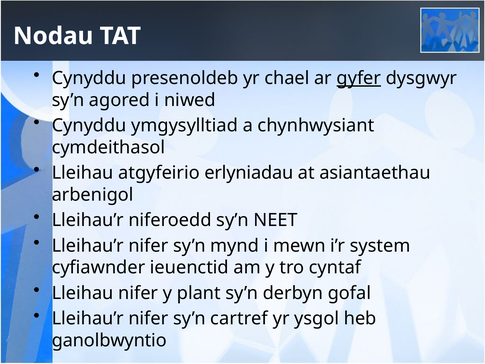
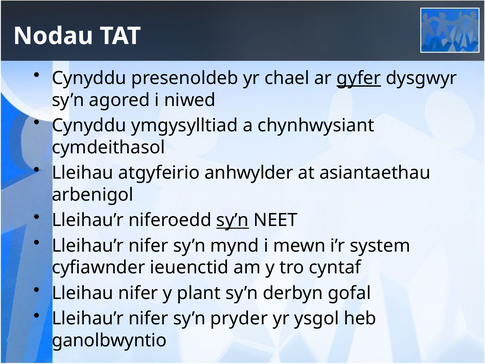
erlyniadau: erlyniadau -> anhwylder
sy’n at (233, 220) underline: none -> present
cartref: cartref -> pryder
